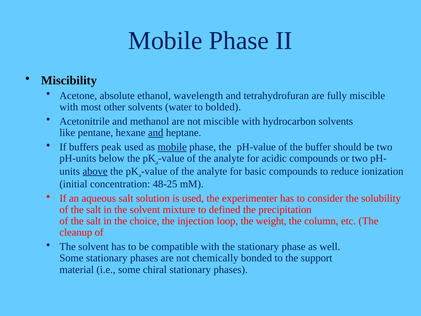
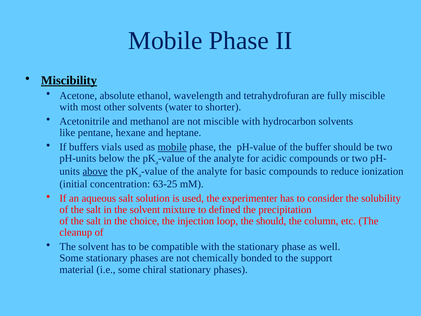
Miscibility underline: none -> present
bolded: bolded -> shorter
and at (156, 133) underline: present -> none
peak: peak -> vials
48-25: 48-25 -> 63-25
the weight: weight -> should
